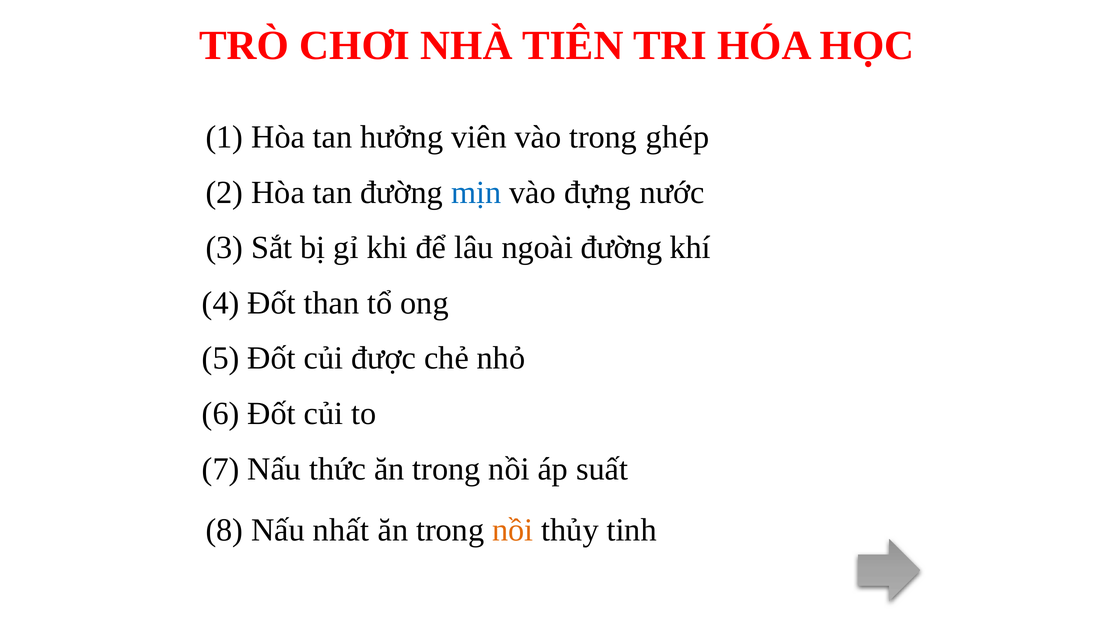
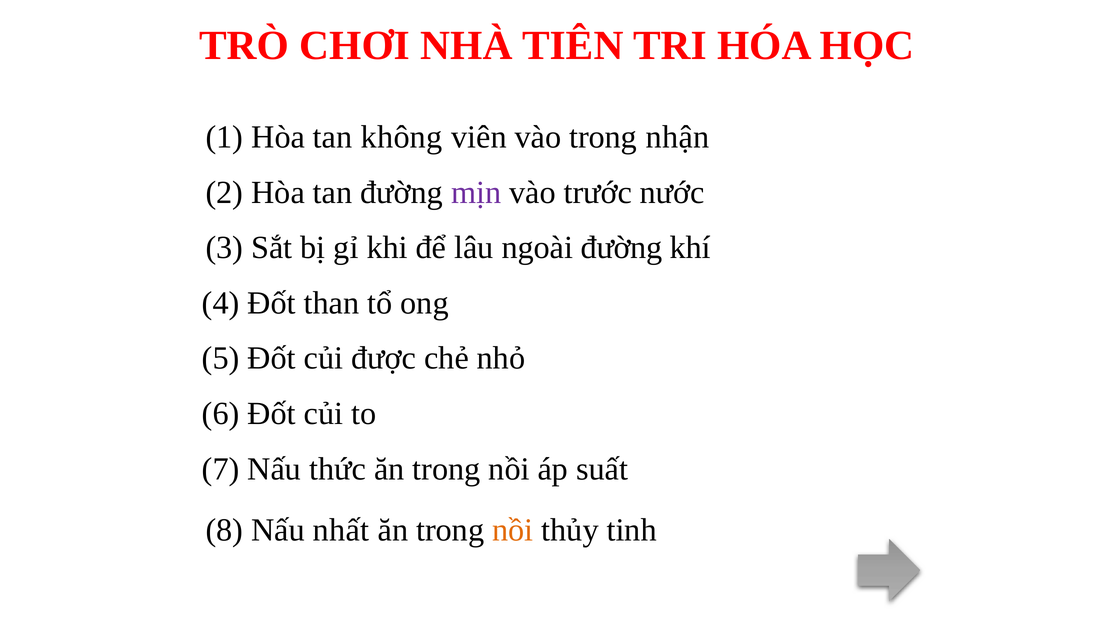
hưởng: hưởng -> không
ghép: ghép -> nhận
mịn colour: blue -> purple
đựng: đựng -> trước
